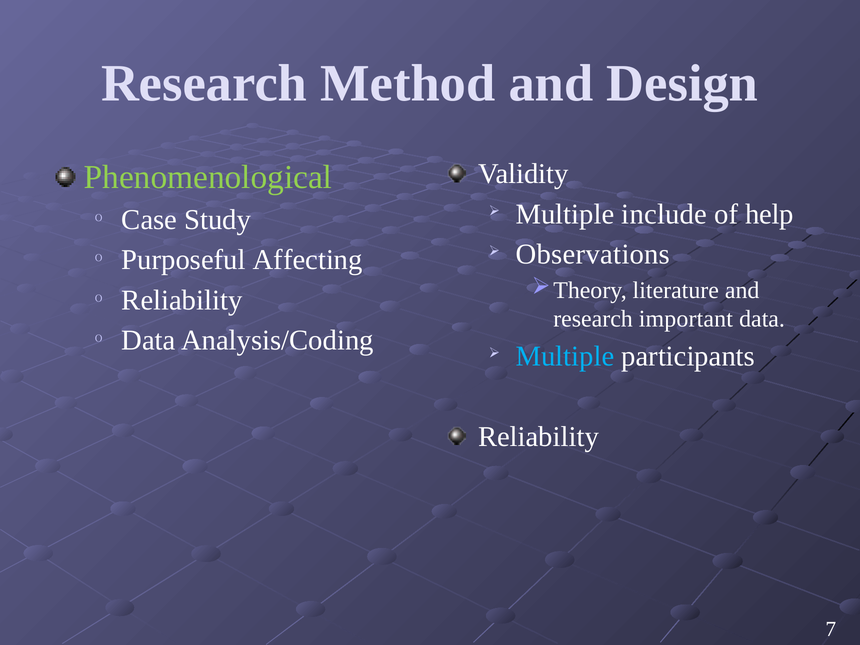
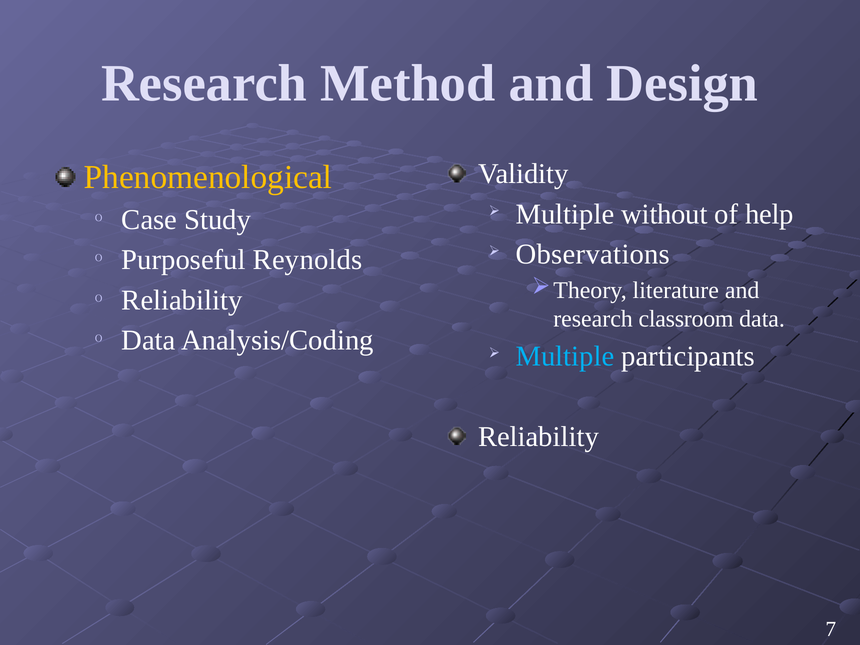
Phenomenological colour: light green -> yellow
include: include -> without
Affecting: Affecting -> Reynolds
important: important -> classroom
